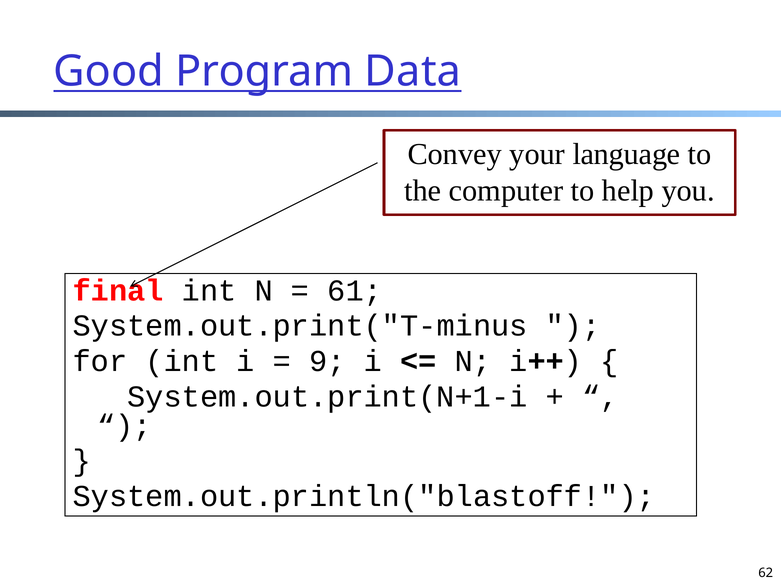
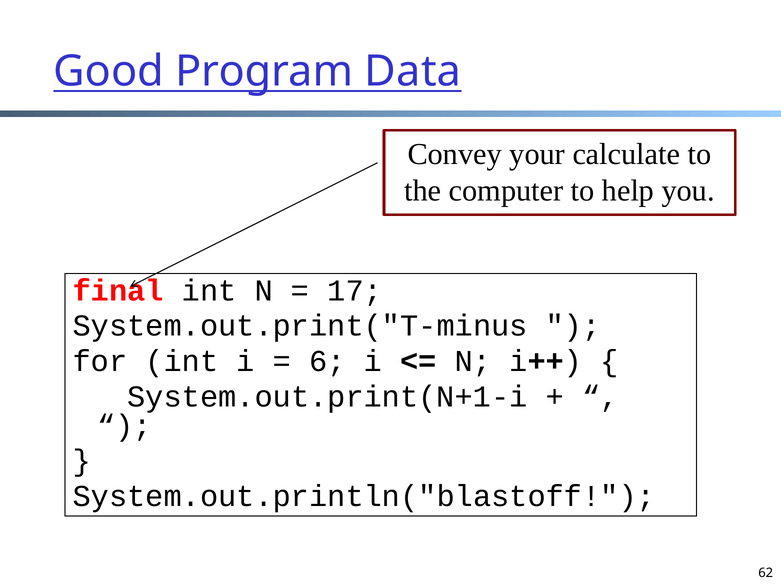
language: language -> calculate
61: 61 -> 17
9: 9 -> 6
